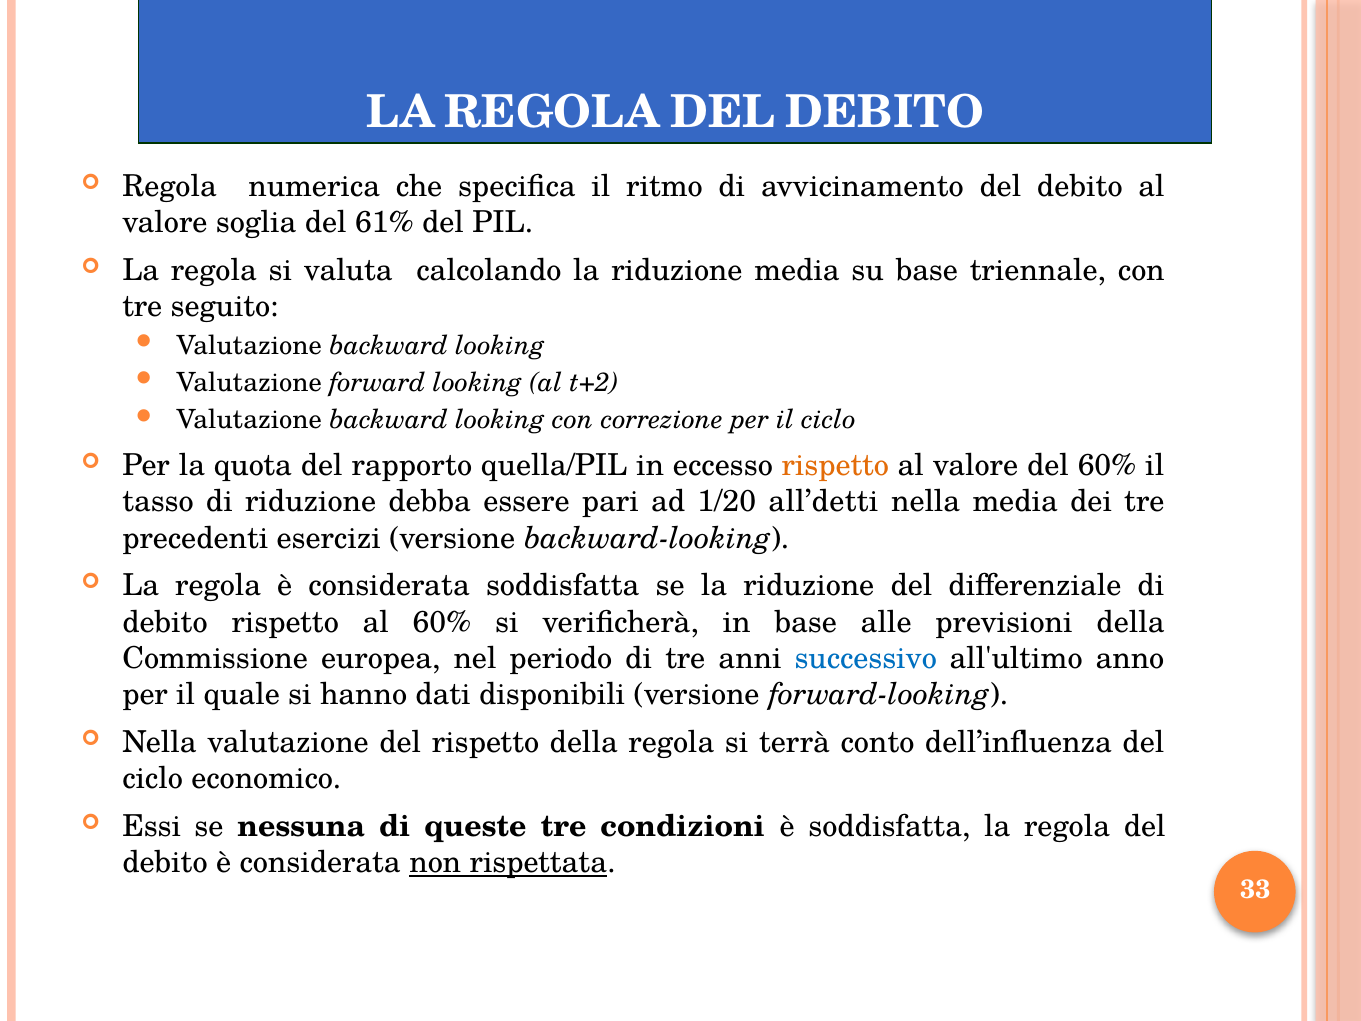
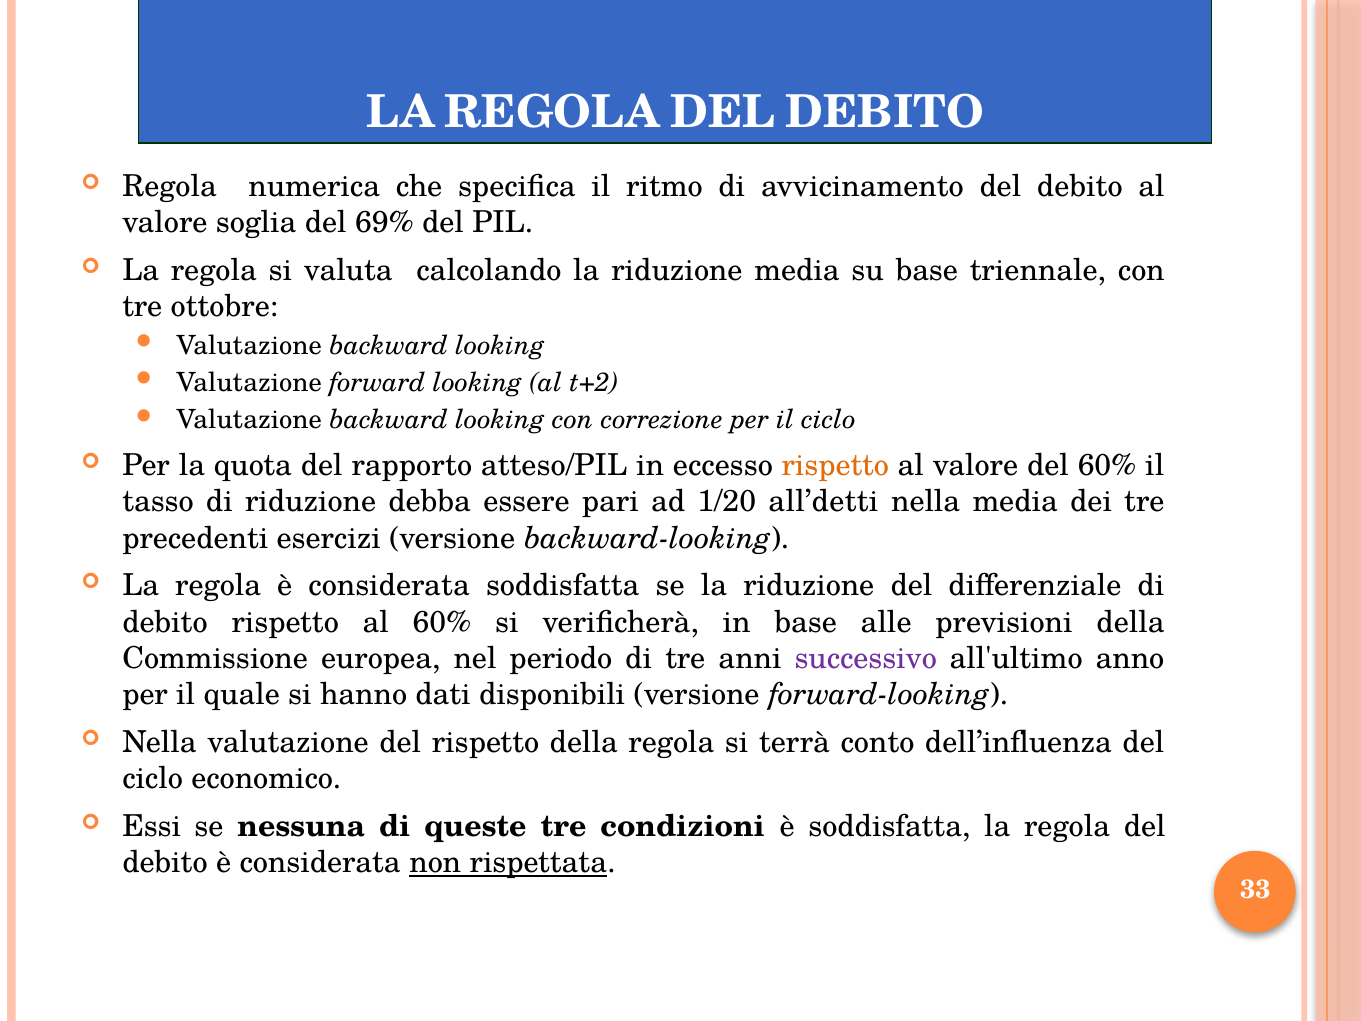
61%: 61% -> 69%
seguito: seguito -> ottobre
quella/PIL: quella/PIL -> atteso/PIL
successivo colour: blue -> purple
